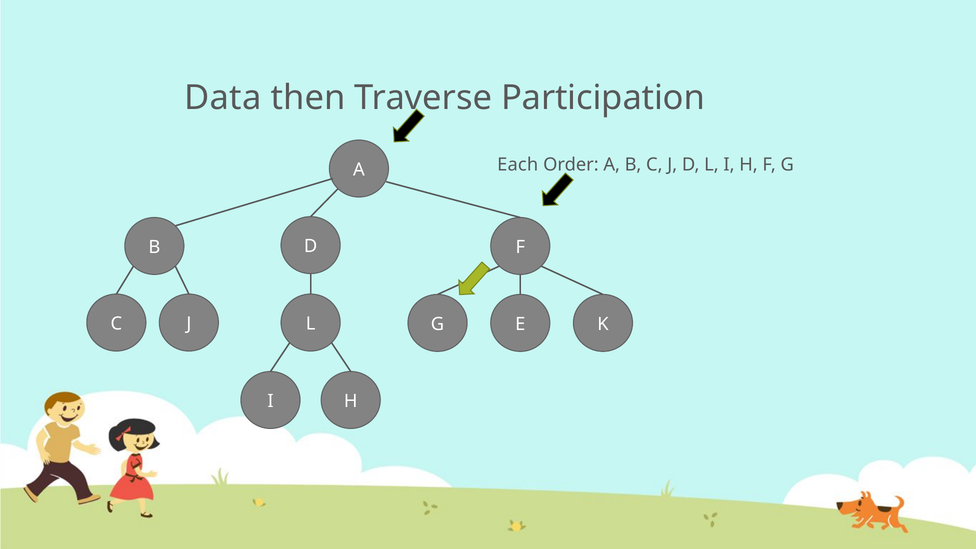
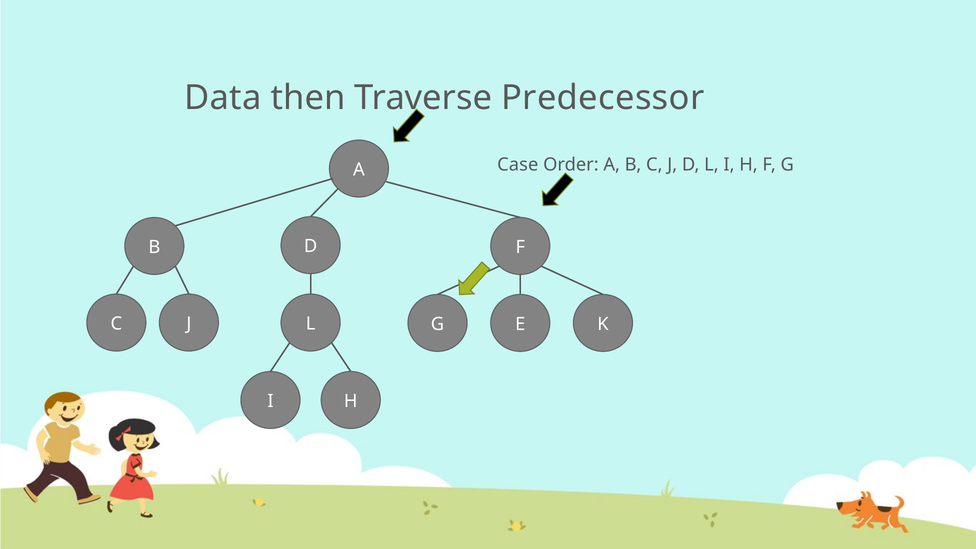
Participation: Participation -> Predecessor
Each: Each -> Case
